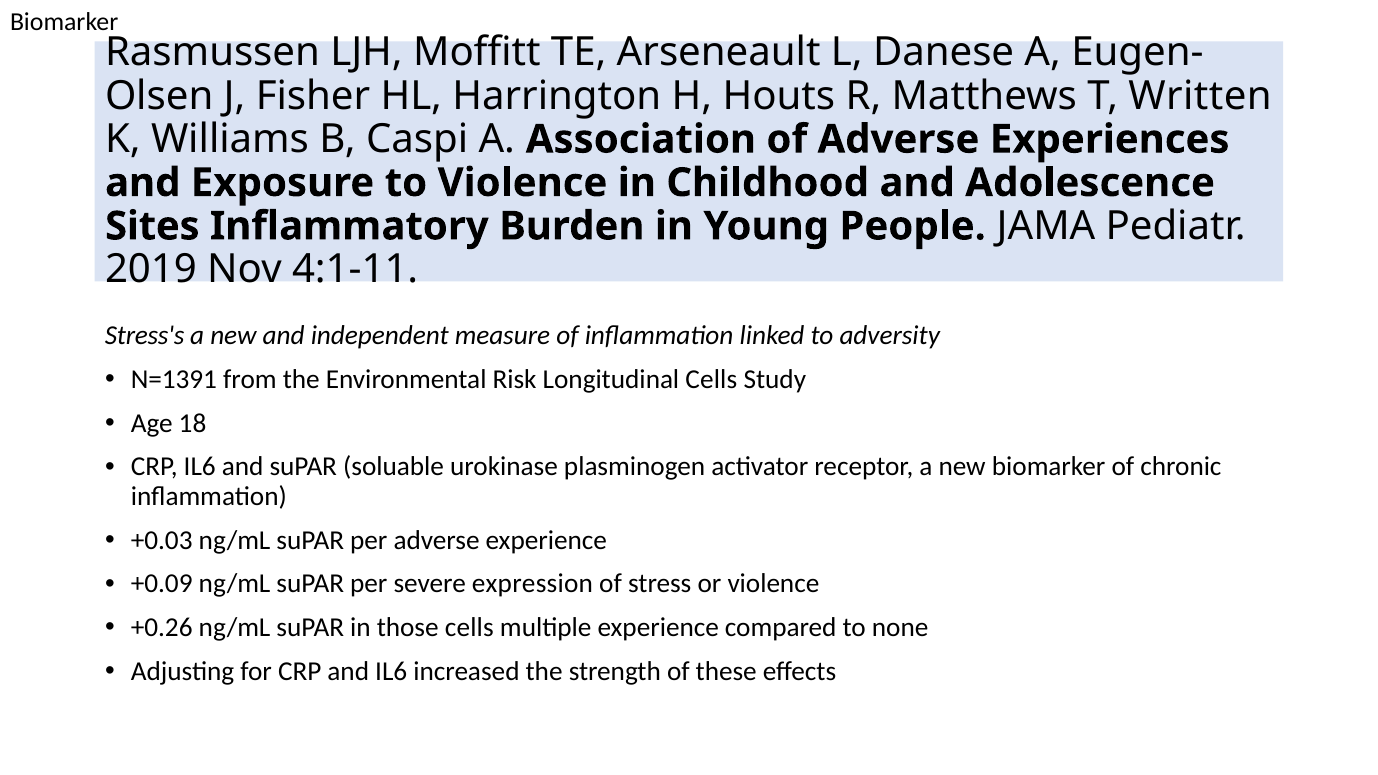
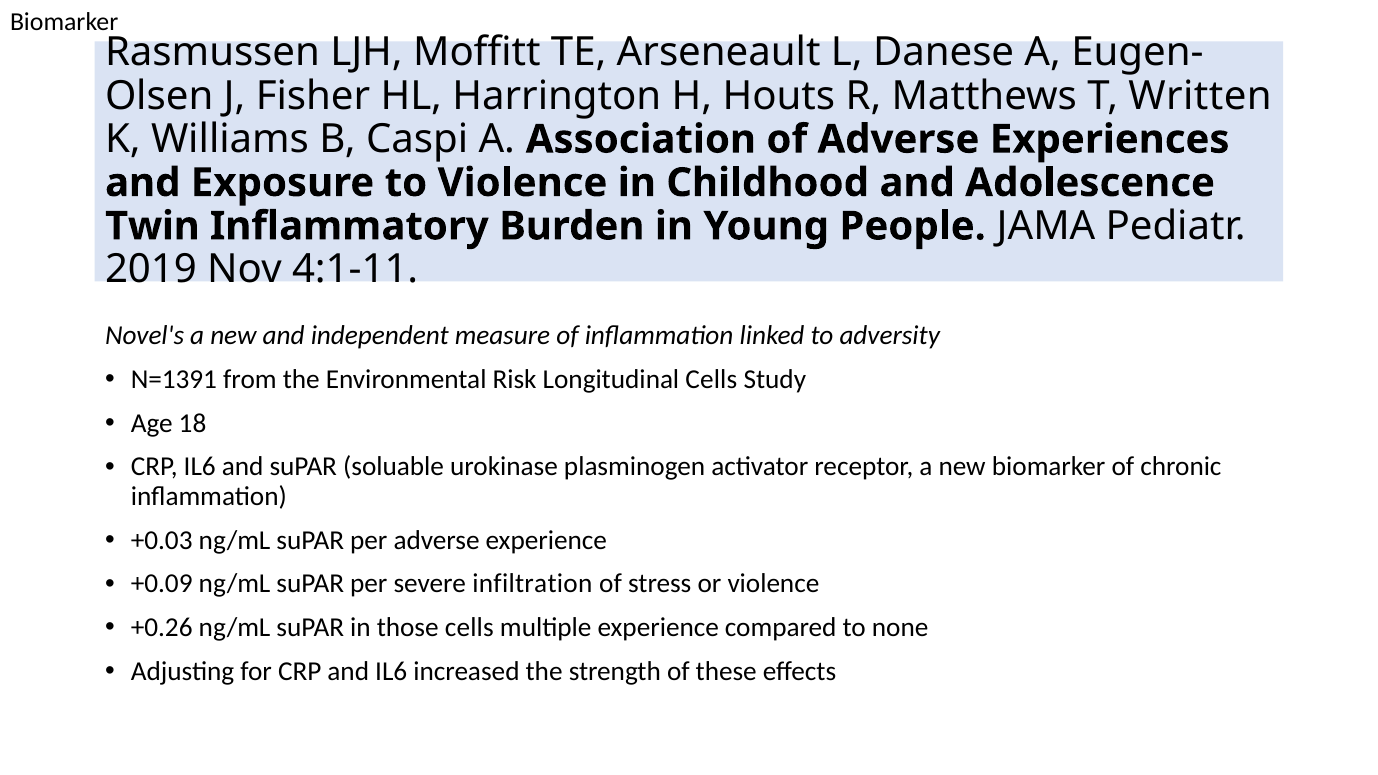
Sites: Sites -> Twin
Stress's: Stress's -> Novel's
expression: expression -> infiltration
